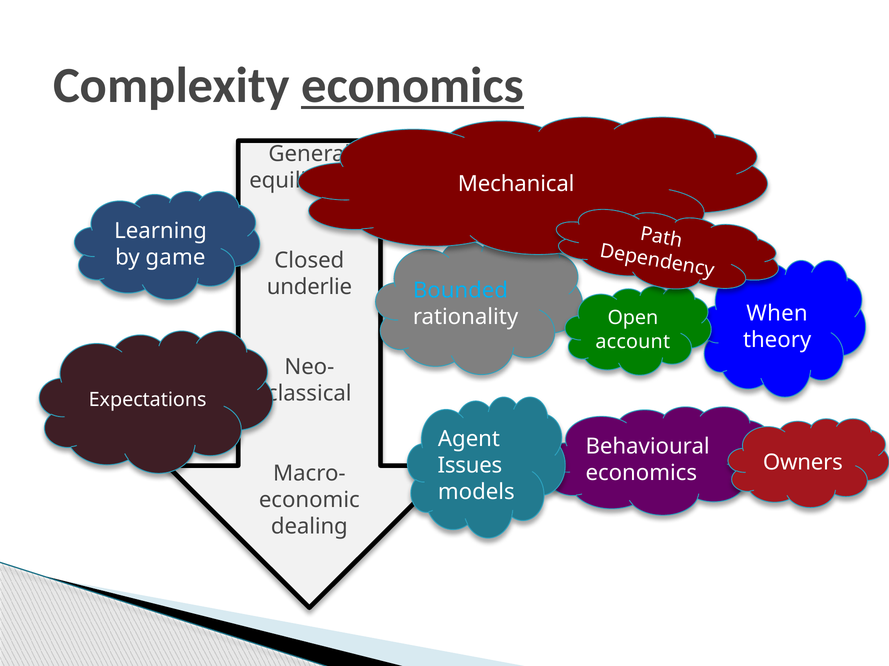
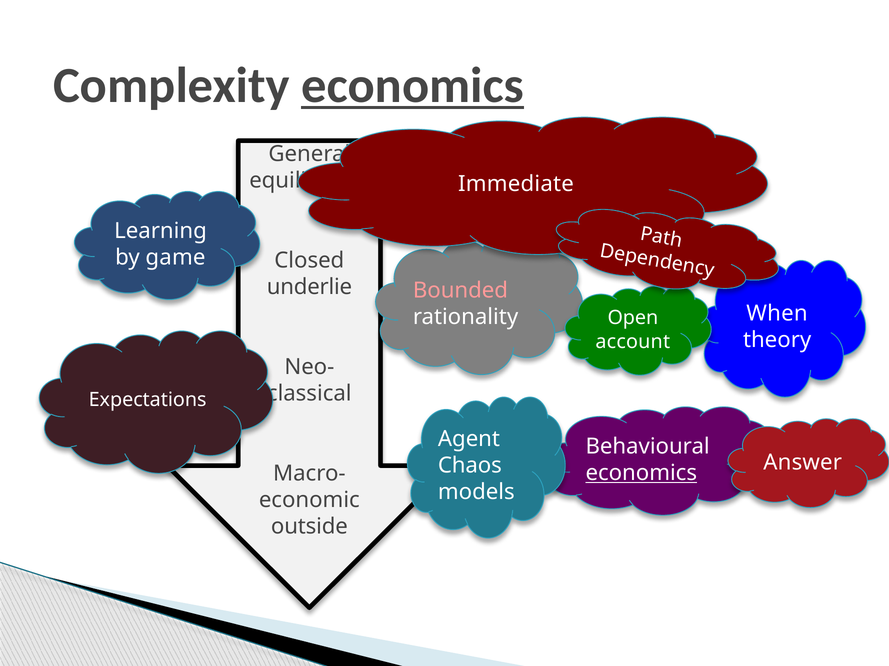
Mechanical: Mechanical -> Immediate
Bounded colour: light blue -> pink
Owners: Owners -> Answer
Issues: Issues -> Chaos
economics at (641, 474) underline: none -> present
dealing: dealing -> outside
